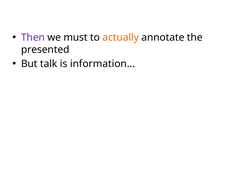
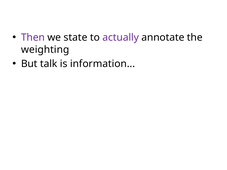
must: must -> state
actually colour: orange -> purple
presented: presented -> weighting
